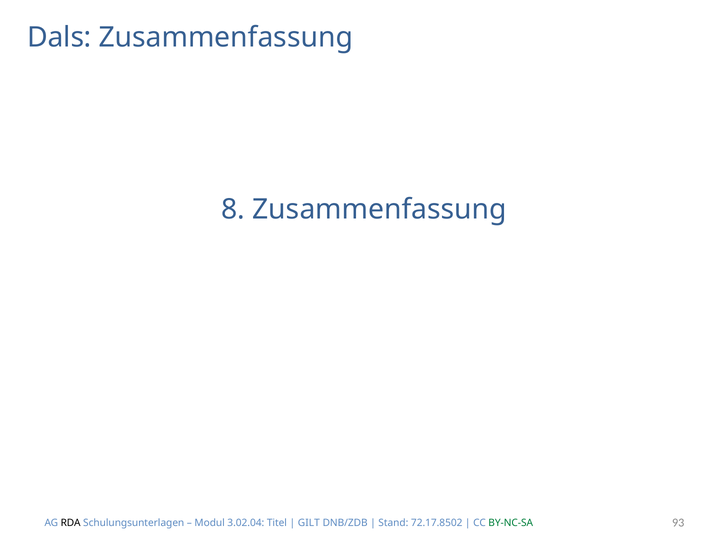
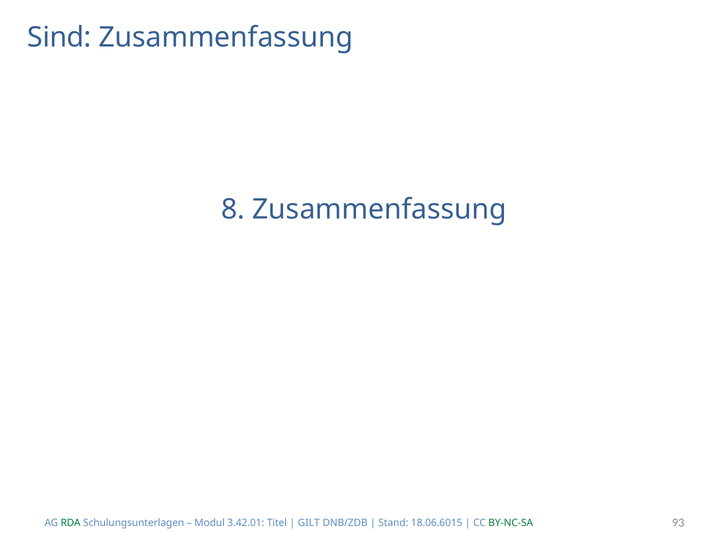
Dals: Dals -> Sind
RDA colour: black -> green
3.02.04: 3.02.04 -> 3.42.01
72.17.8502: 72.17.8502 -> 18.06.6015
